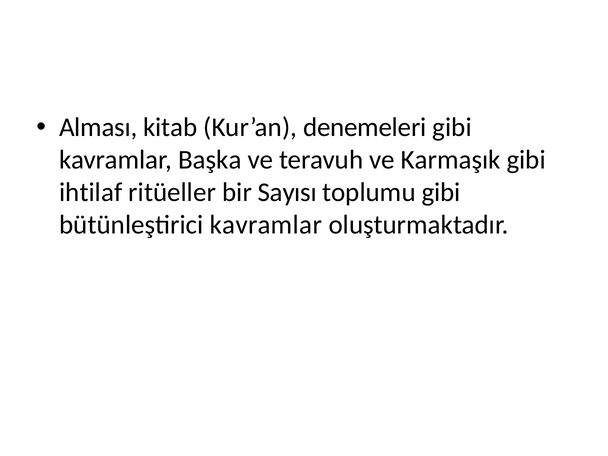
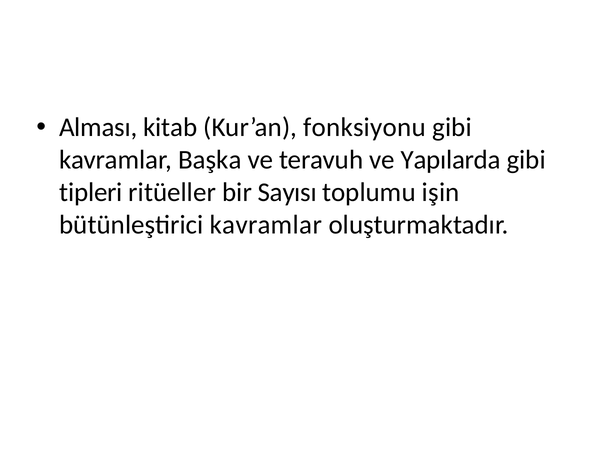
denemeleri: denemeleri -> fonksiyonu
Karmaşık: Karmaşık -> Yapılarda
ihtilaf: ihtilaf -> tipleri
toplumu gibi: gibi -> işin
